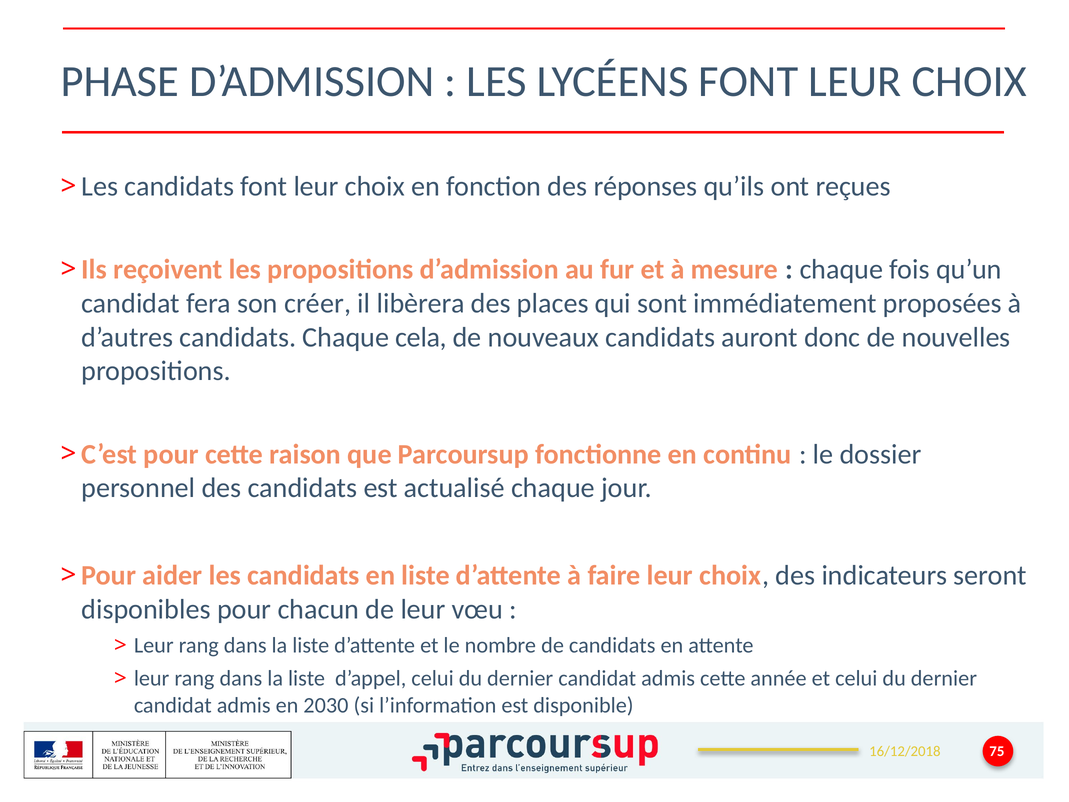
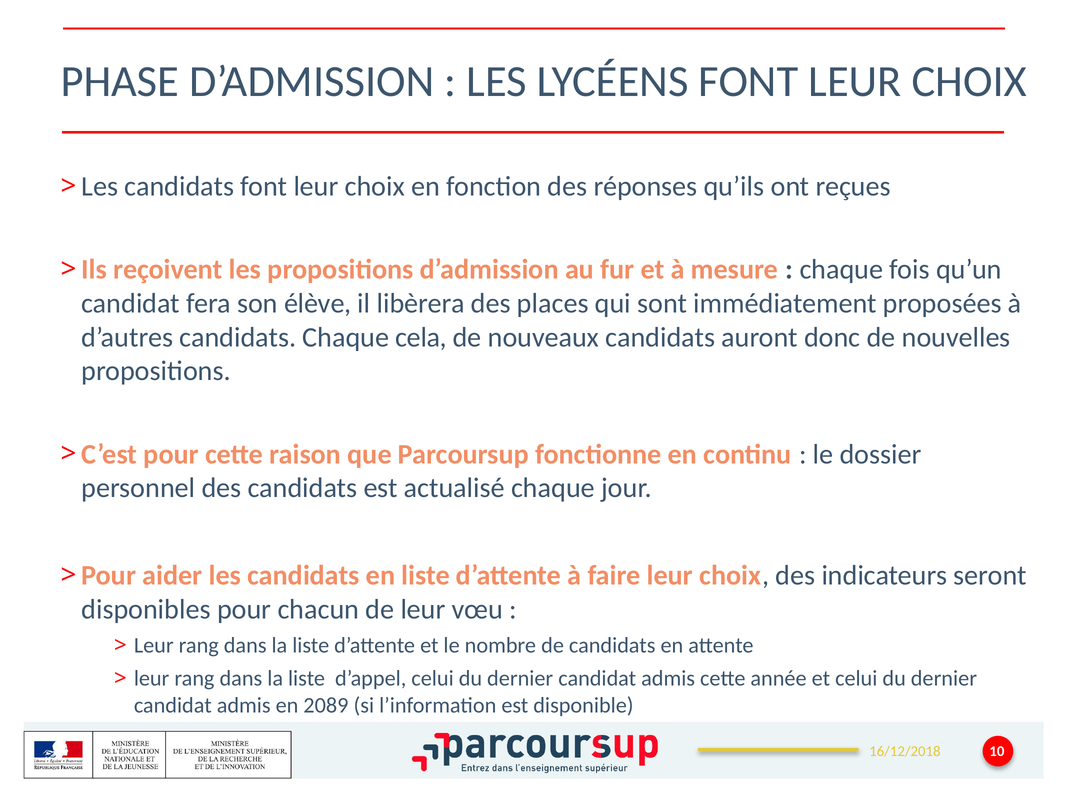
créer: créer -> élève
2030: 2030 -> 2089
75: 75 -> 10
